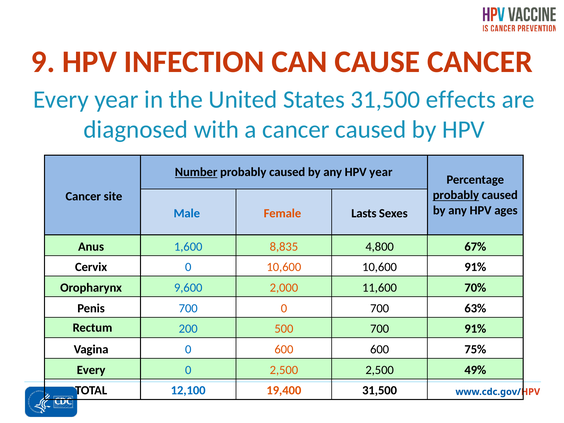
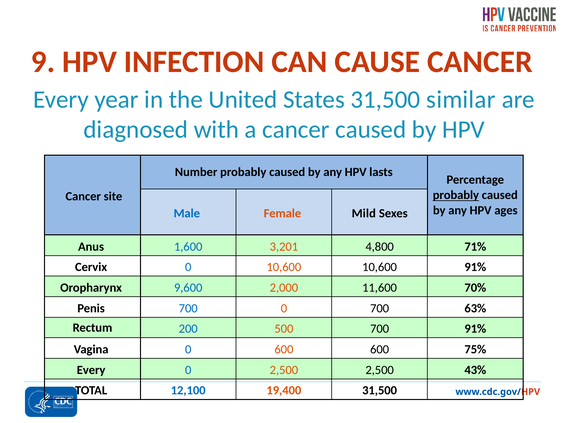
effects: effects -> similar
Number underline: present -> none
HPV year: year -> lasts
Lasts: Lasts -> Mild
8,835: 8,835 -> 3,201
67%: 67% -> 71%
49%: 49% -> 43%
